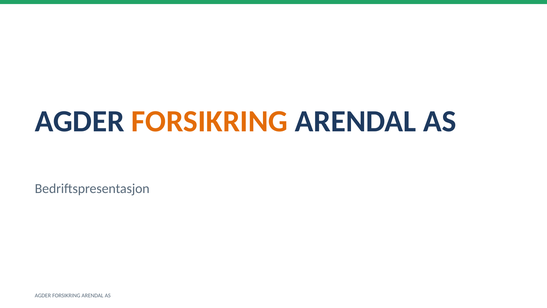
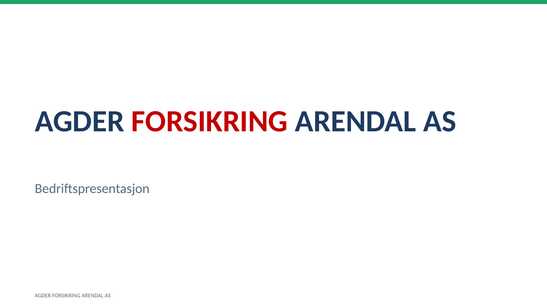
FORSIKRING at (210, 121) colour: orange -> red
